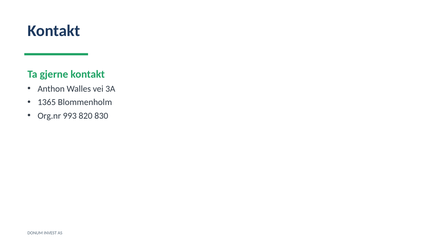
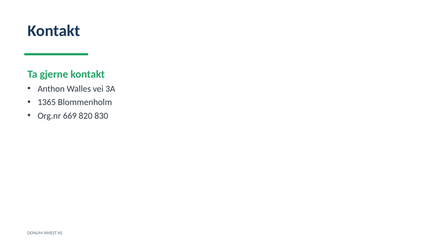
993: 993 -> 669
